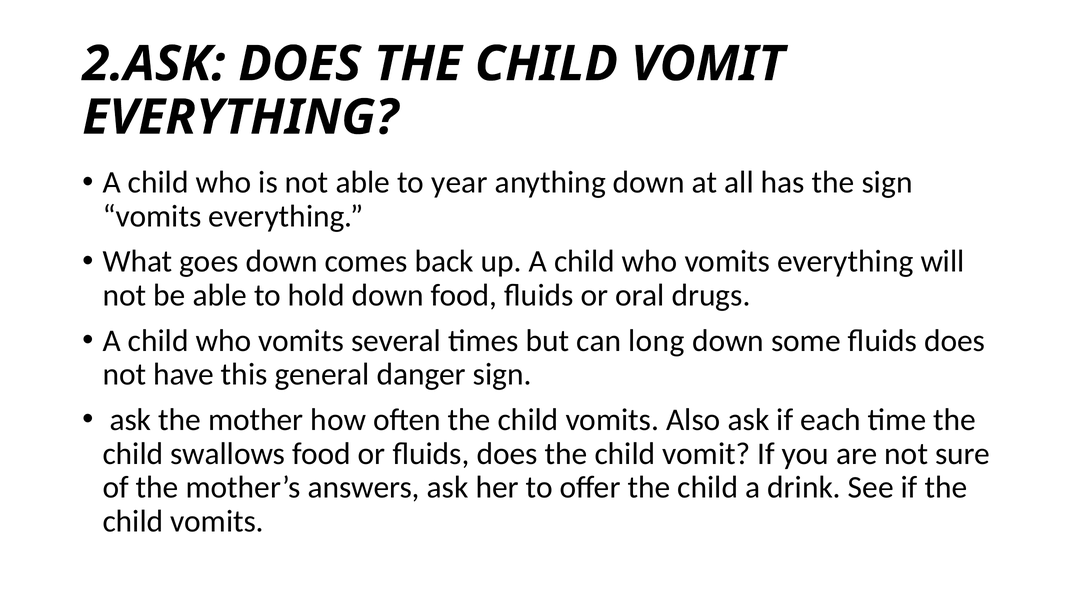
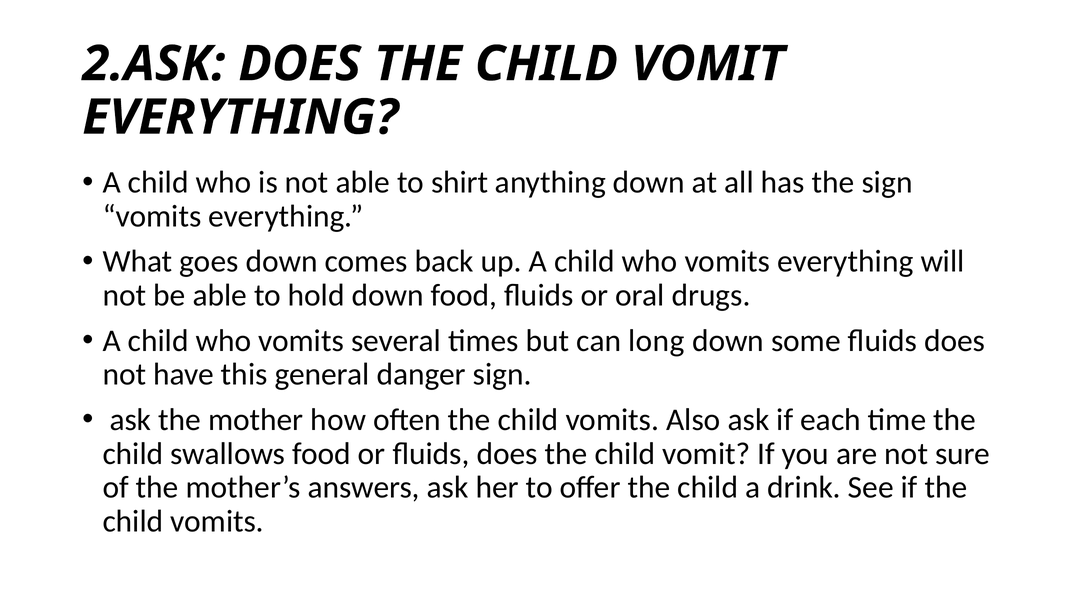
year: year -> shirt
